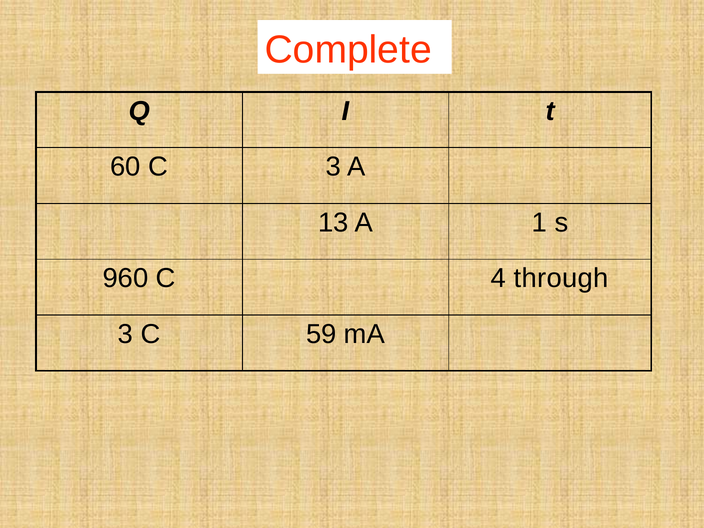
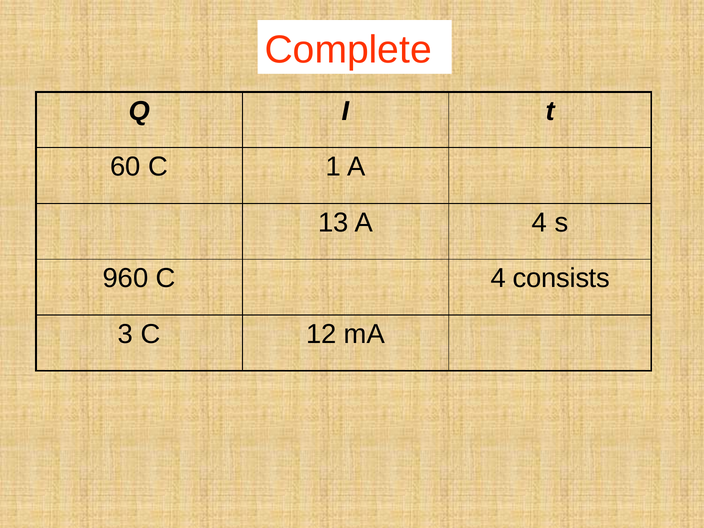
C 3: 3 -> 1
A 1: 1 -> 4
through: through -> consists
59: 59 -> 12
